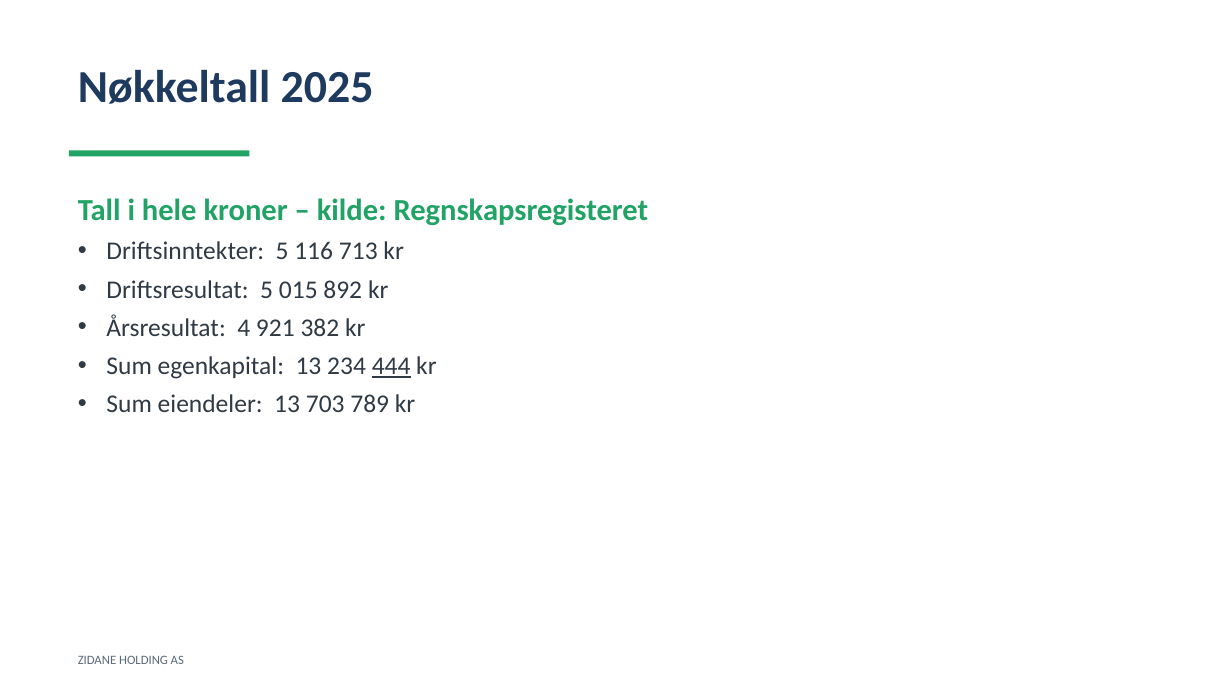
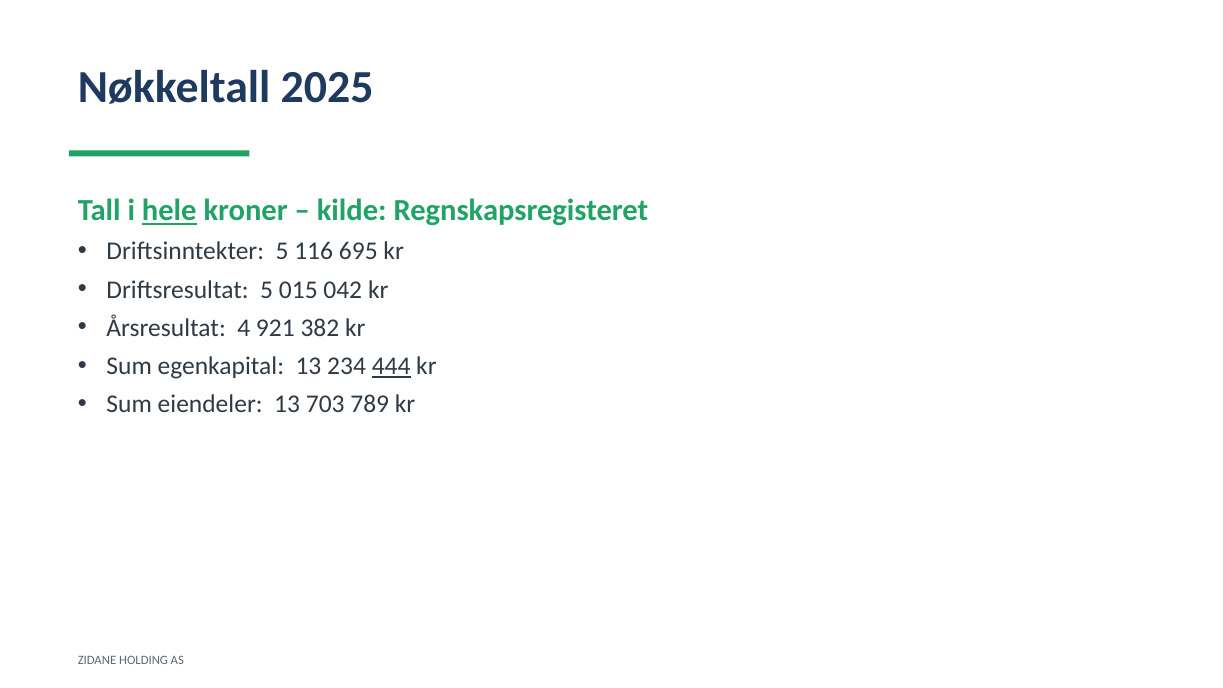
hele underline: none -> present
713: 713 -> 695
892: 892 -> 042
